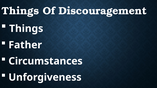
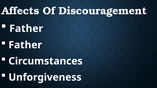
Things at (20, 11): Things -> Affects
Things at (26, 29): Things -> Father
